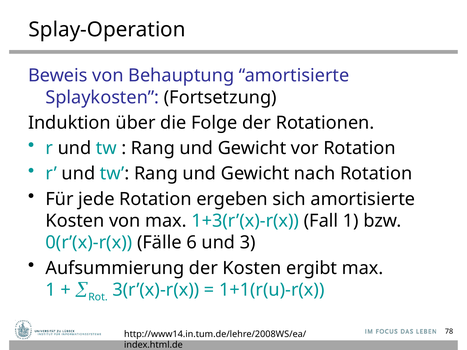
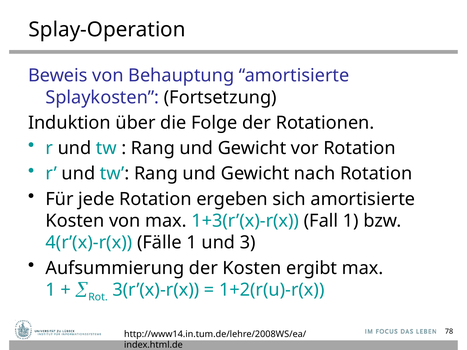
0(r’(x)-r(x: 0(r’(x)-r(x -> 4(r’(x)-r(x
Fälle 6: 6 -> 1
1+1(r(u)-r(x: 1+1(r(u)-r(x -> 1+2(r(u)-r(x
